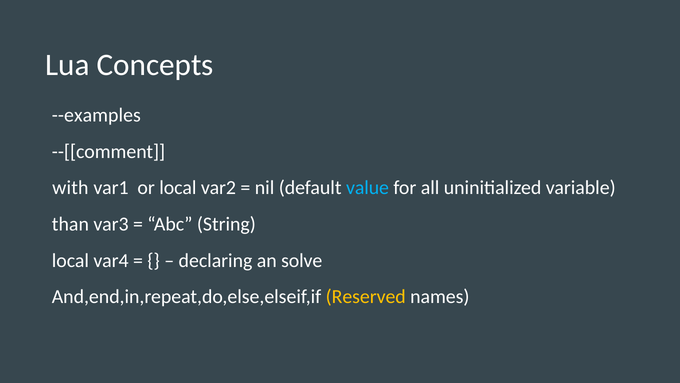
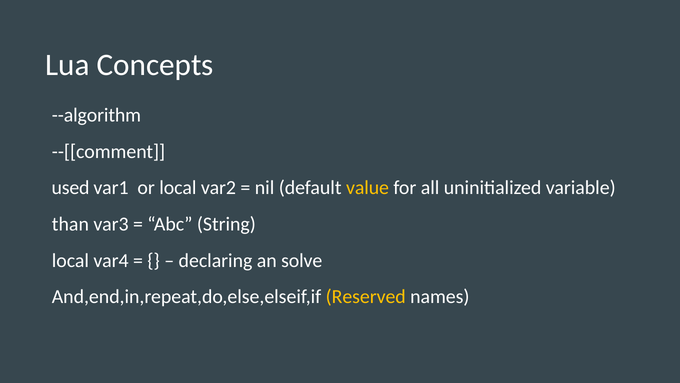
--examples: --examples -> --algorithm
with: with -> used
value colour: light blue -> yellow
